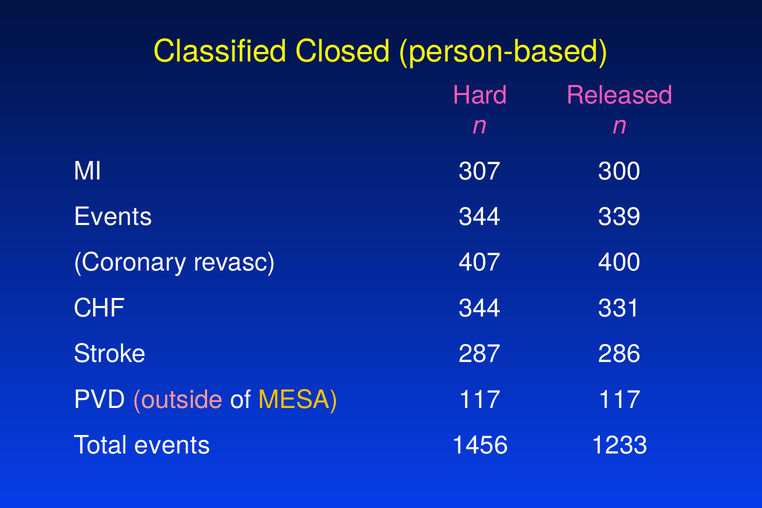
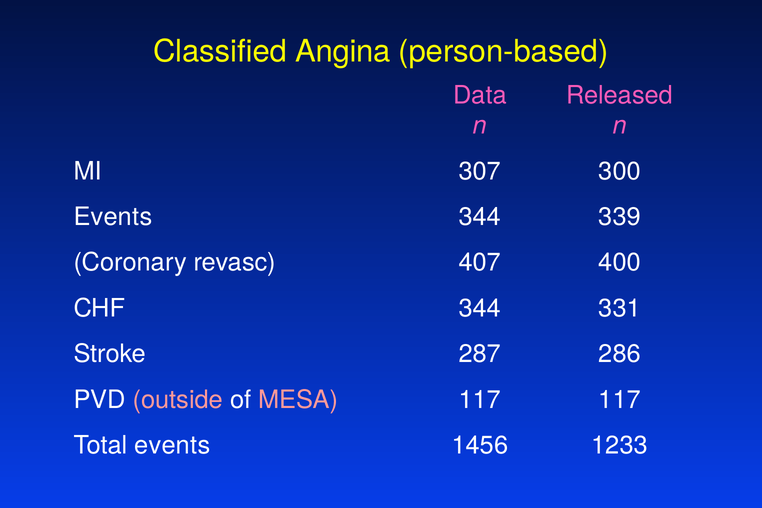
Closed: Closed -> Angina
Hard: Hard -> Data
MESA colour: yellow -> pink
